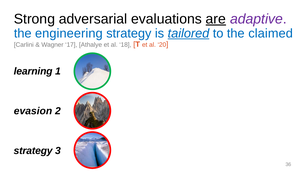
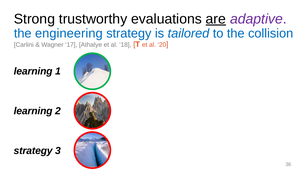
adversarial: adversarial -> trustworthy
tailored underline: present -> none
claimed: claimed -> collision
evasion at (33, 111): evasion -> learning
